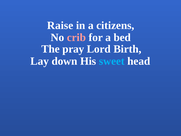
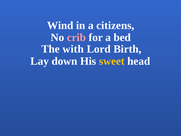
Raise: Raise -> Wind
pray: pray -> with
sweet colour: light blue -> yellow
